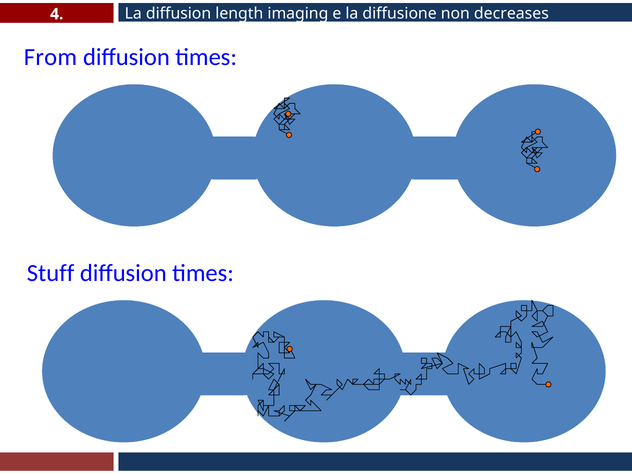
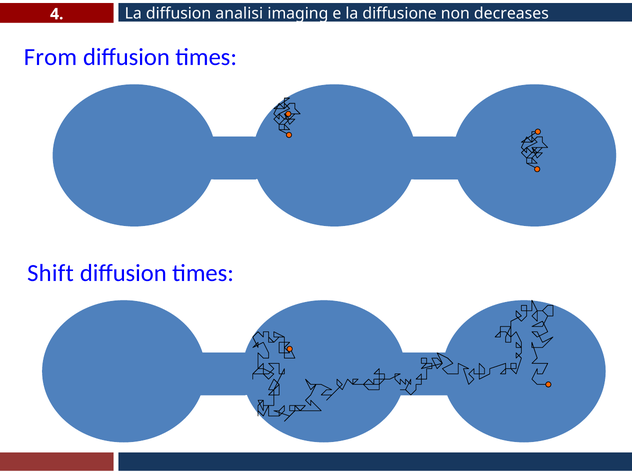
length: length -> analisi
Stuff: Stuff -> Shift
